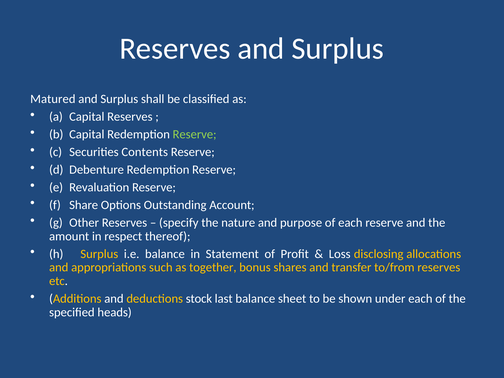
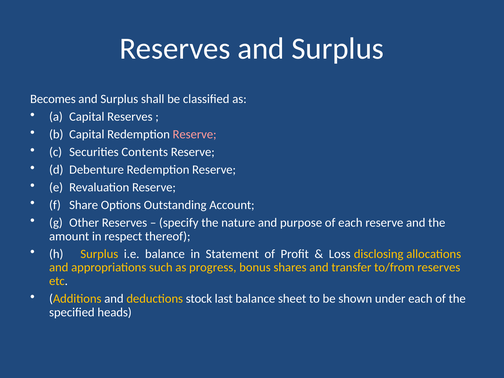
Matured: Matured -> Becomes
Reserve at (195, 134) colour: light green -> pink
together: together -> progress
